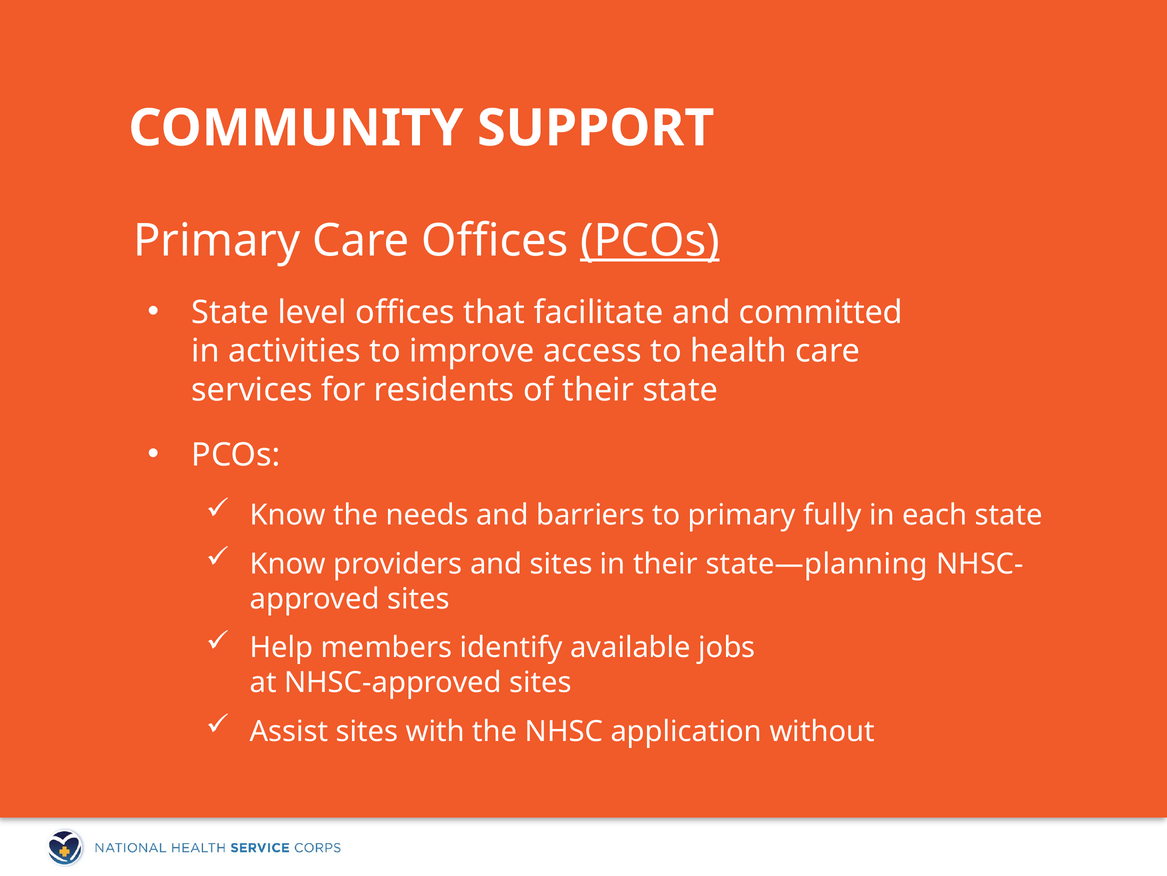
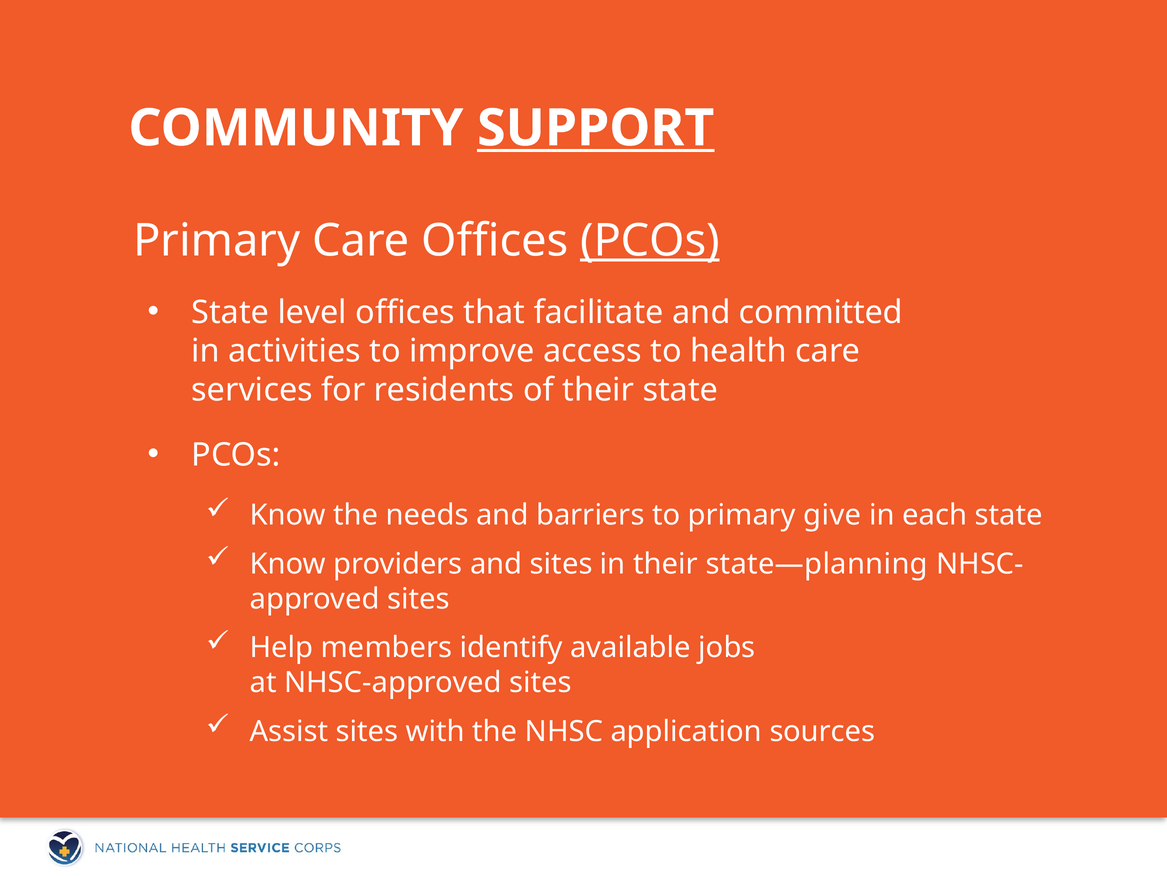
SUPPORT underline: none -> present
fully: fully -> give
without: without -> sources
